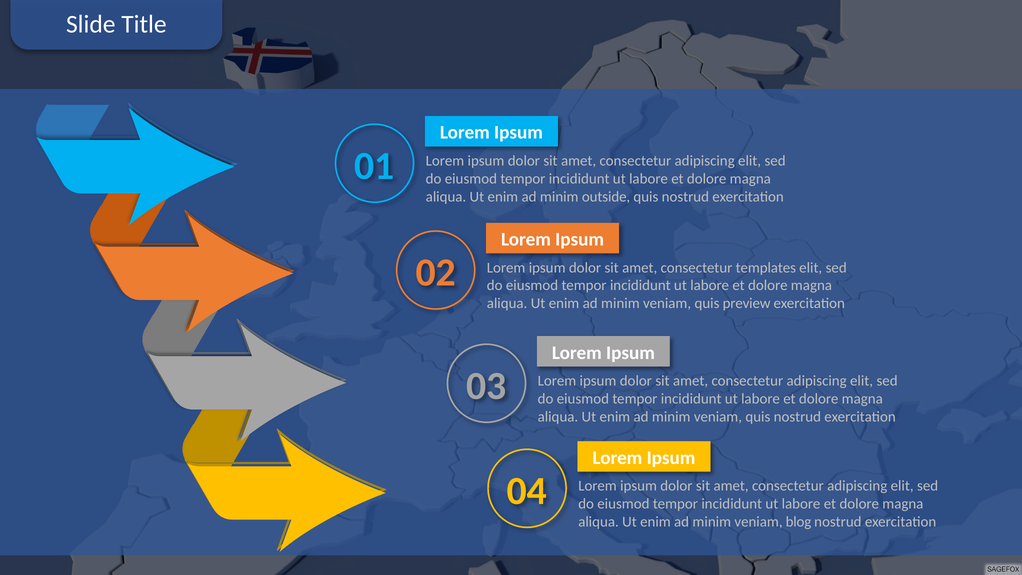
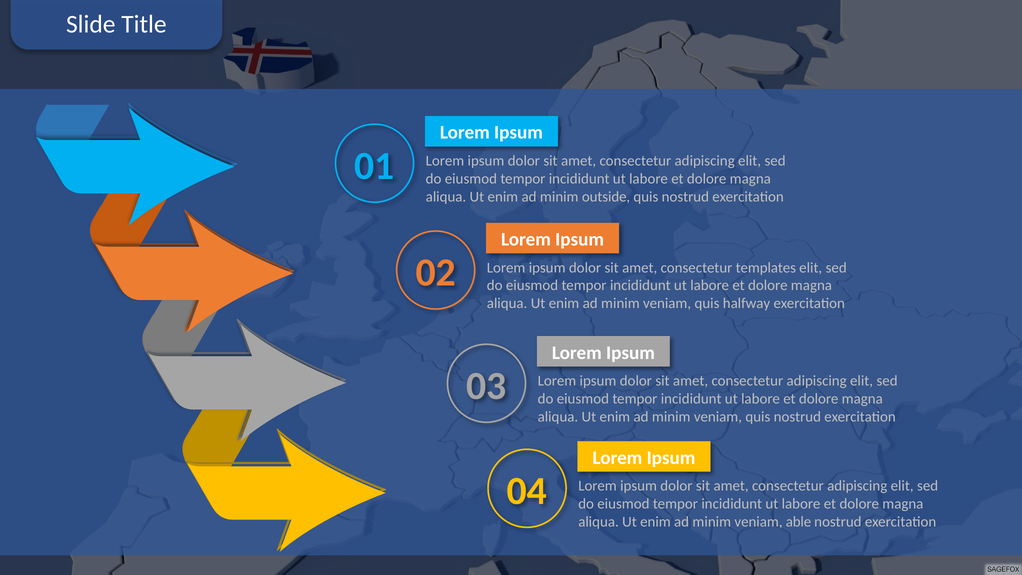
preview: preview -> halfway
blog: blog -> able
